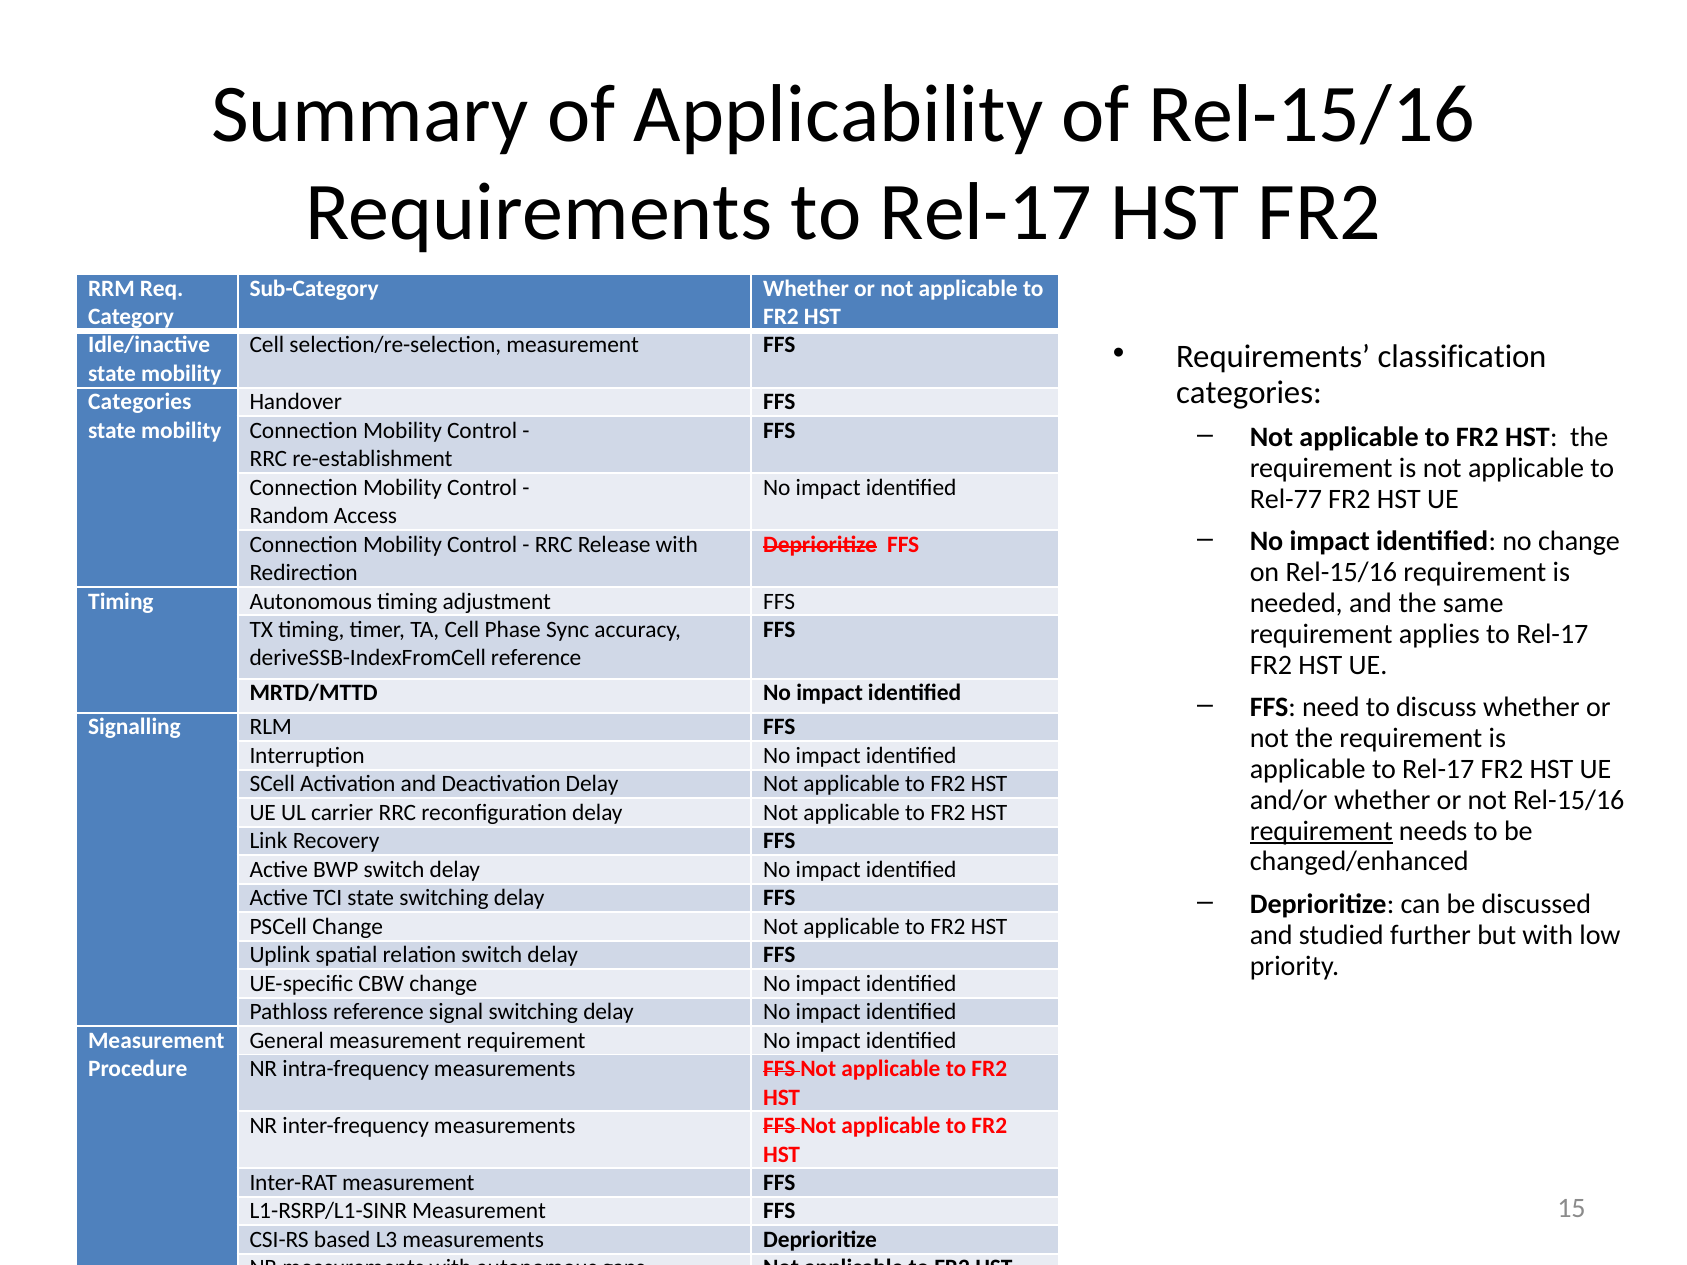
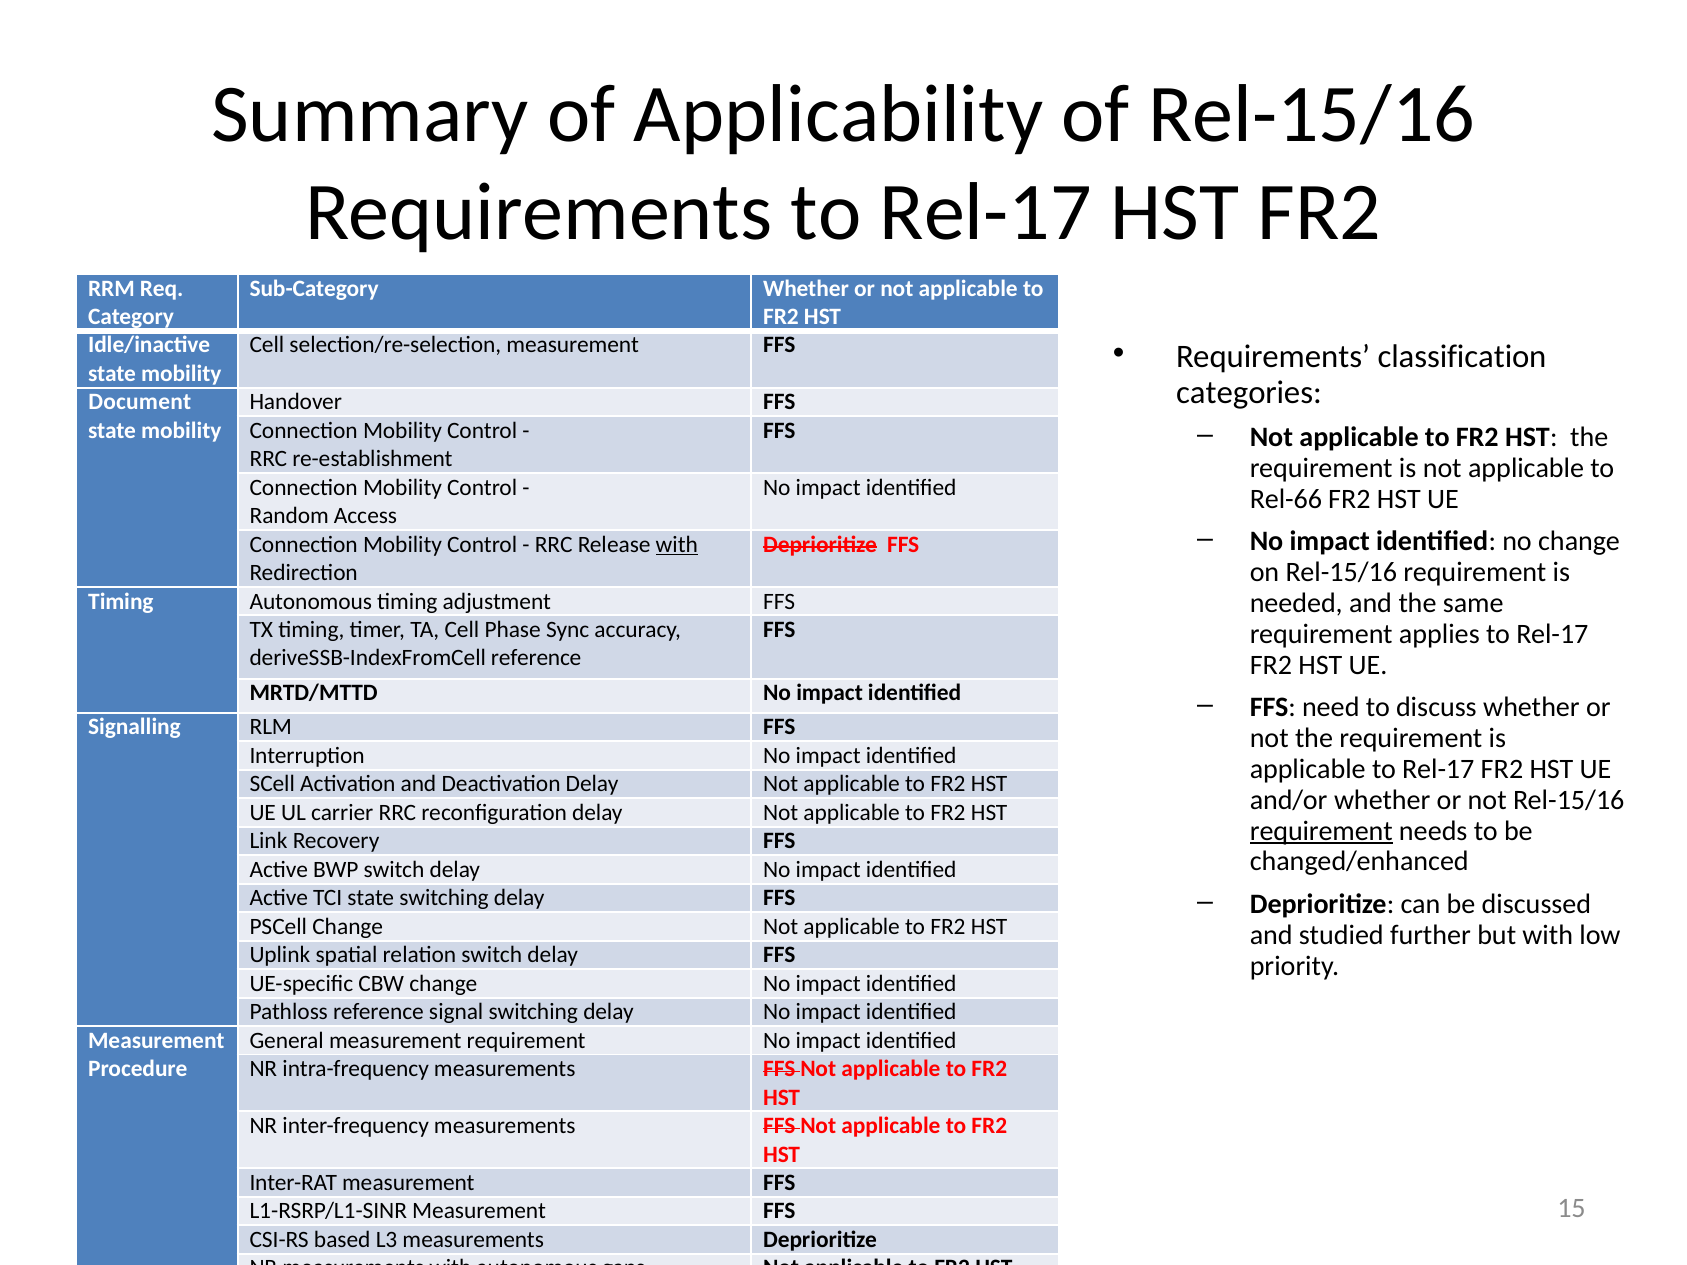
Categories at (140, 402): Categories -> Document
Rel-77: Rel-77 -> Rel-66
with at (677, 545) underline: none -> present
